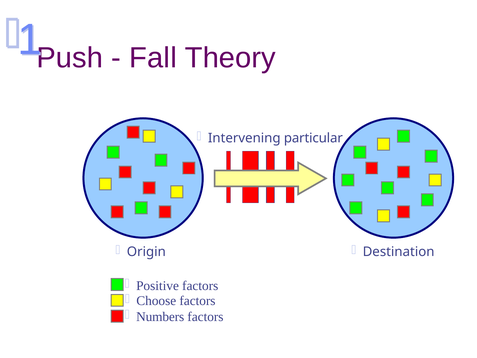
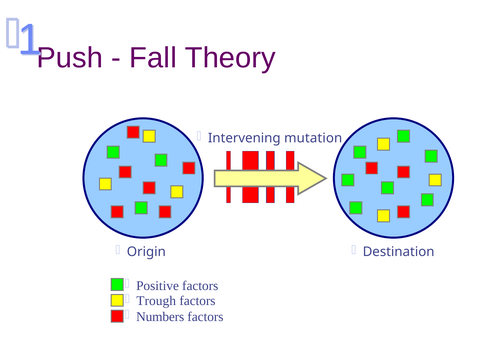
particular: particular -> mutation
Choose: Choose -> Trough
